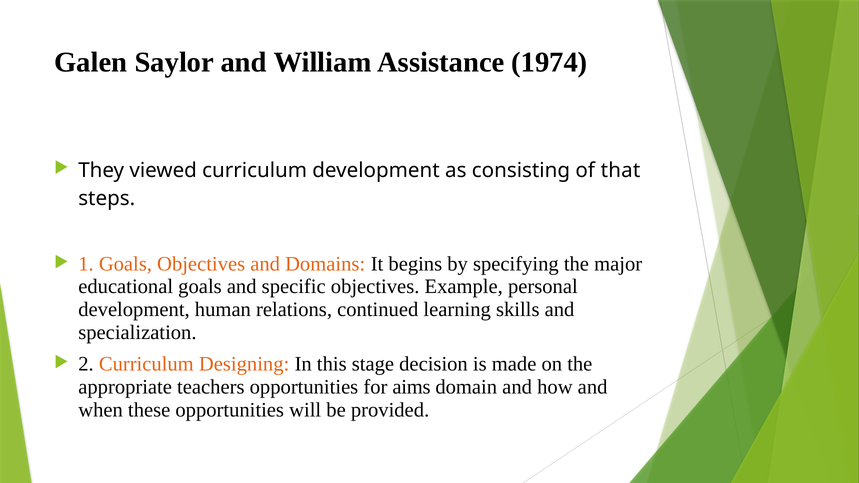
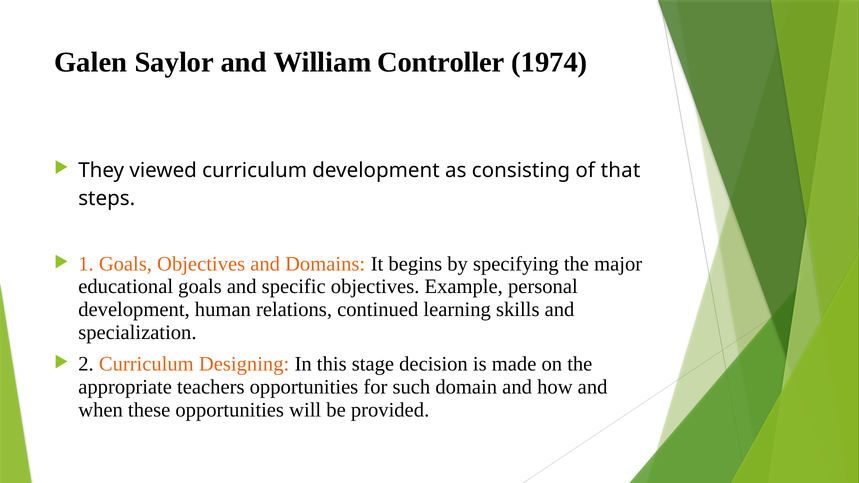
Assistance: Assistance -> Controller
aims: aims -> such
